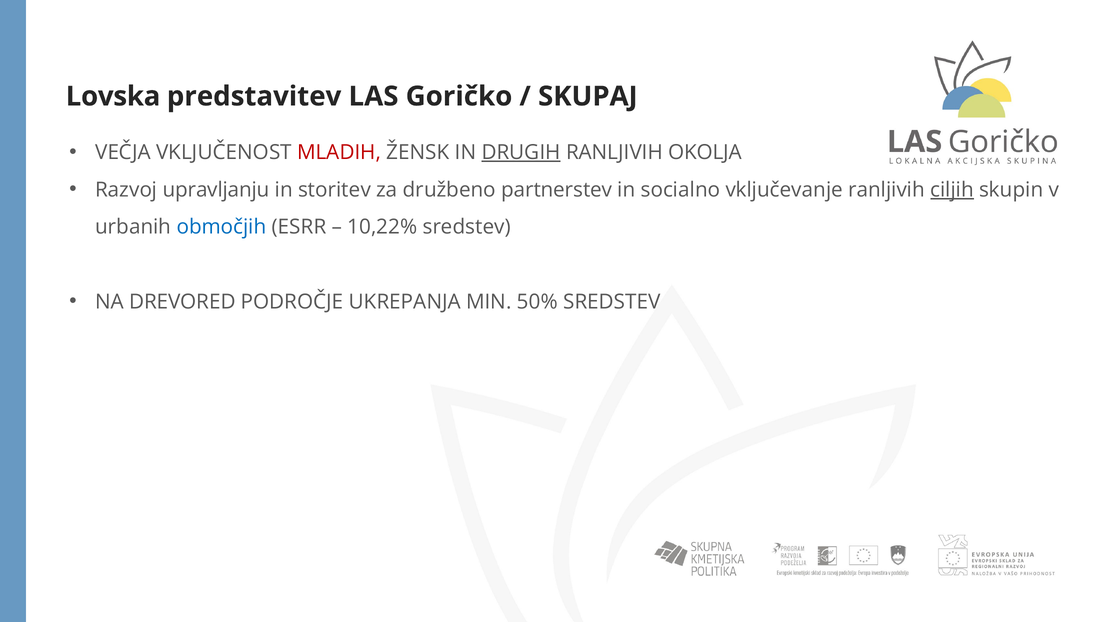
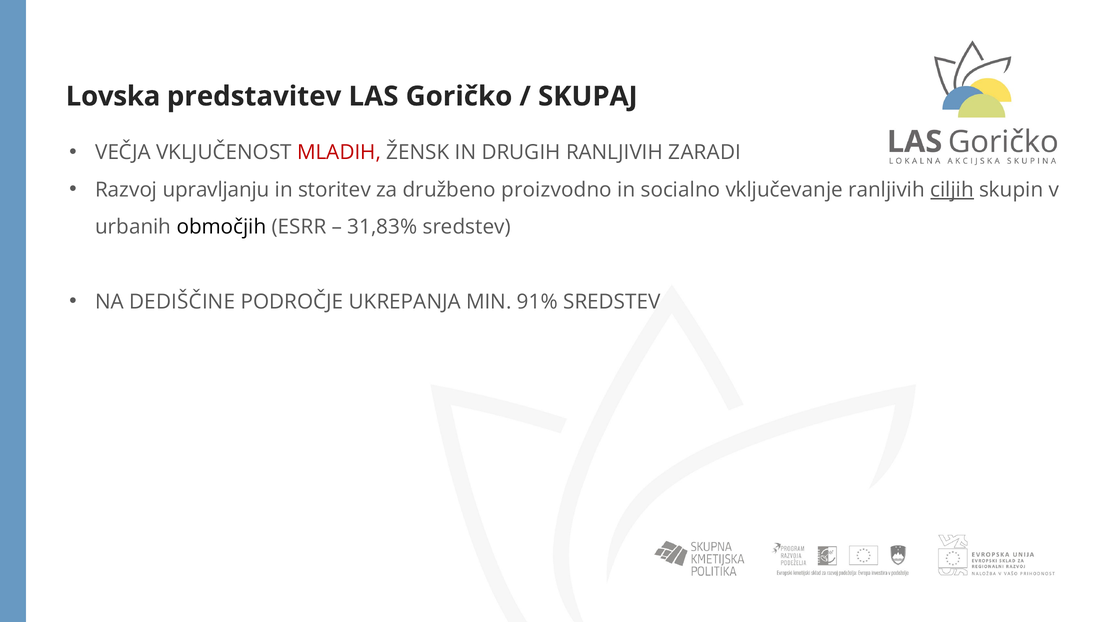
DRUGIH underline: present -> none
OKOLJA: OKOLJA -> ZARADI
partnerstev: partnerstev -> proizvodno
območjih colour: blue -> black
10,22%: 10,22% -> 31,83%
DREVORED: DREVORED -> DEDIŠČINE
50%: 50% -> 91%
